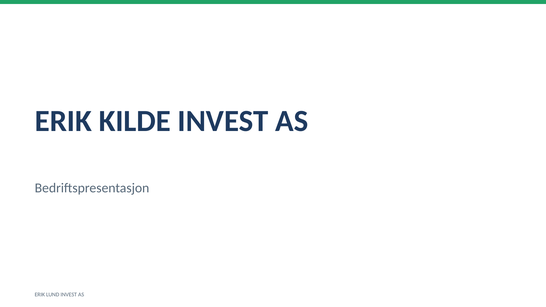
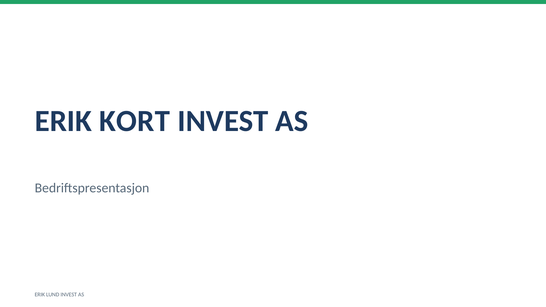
KILDE: KILDE -> KORT
